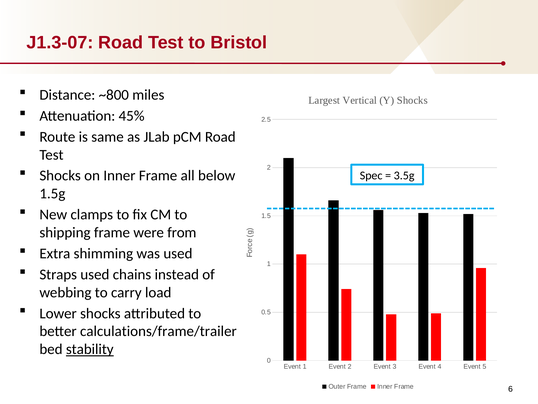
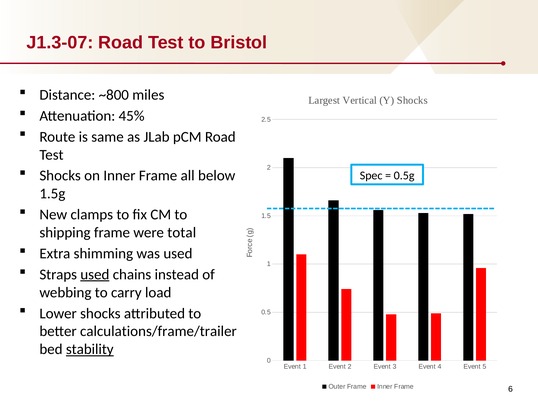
3.5g: 3.5g -> 0.5g
from: from -> total
used at (95, 274) underline: none -> present
